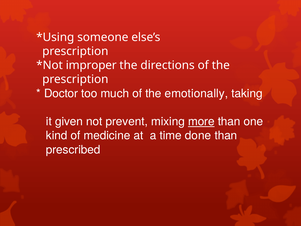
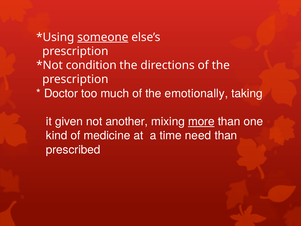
someone underline: none -> present
improper: improper -> condition
prevent: prevent -> another
done: done -> need
